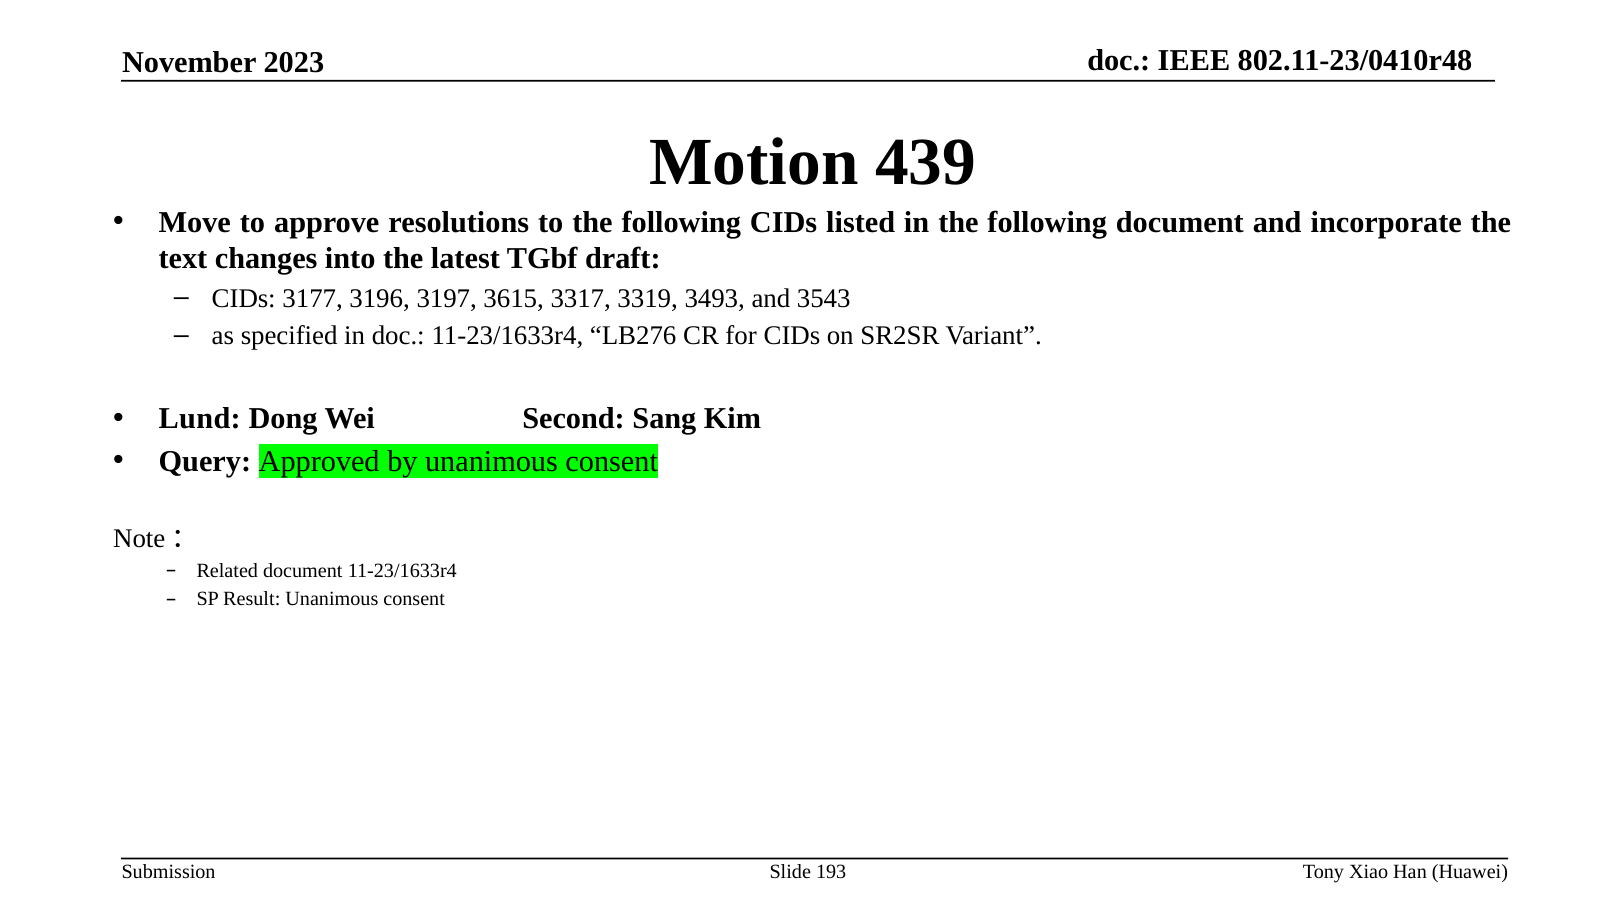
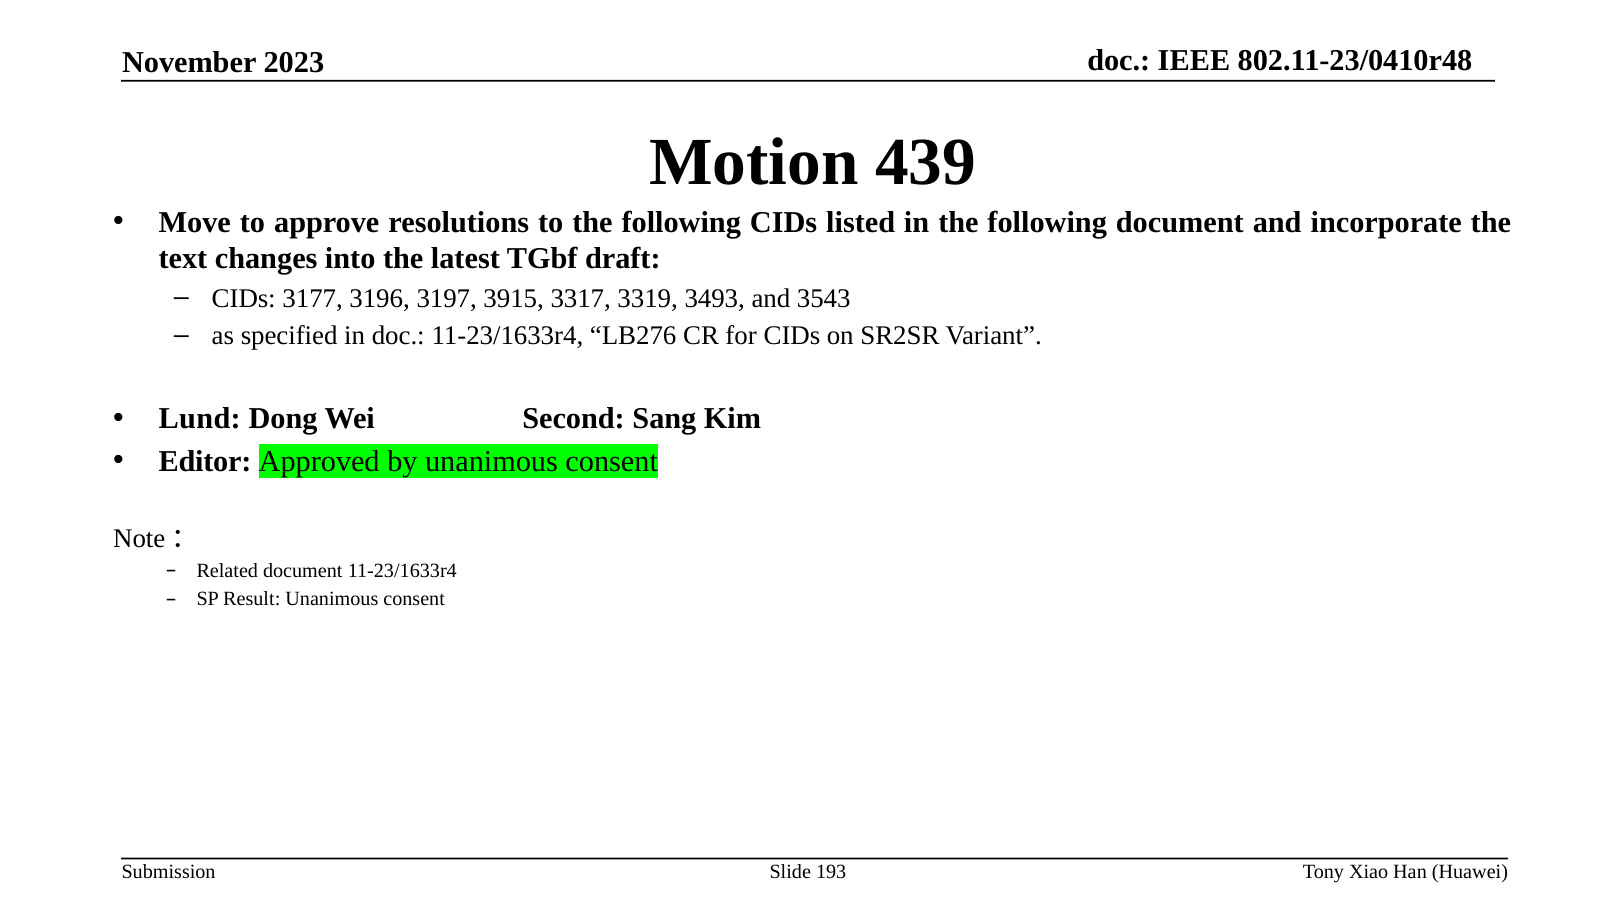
3615: 3615 -> 3915
Query: Query -> Editor
